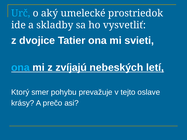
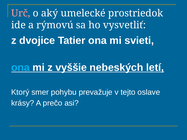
Urč colour: light blue -> pink
skladby: skladby -> rýmovú
zvíjajú: zvíjajú -> vyššie
